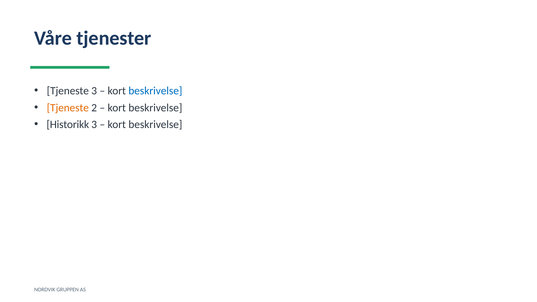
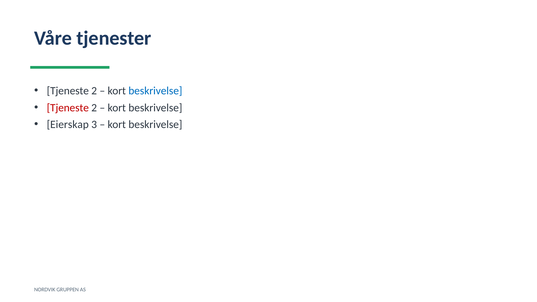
3 at (94, 91): 3 -> 2
Tjeneste at (68, 108) colour: orange -> red
Historikk: Historikk -> Eierskap
